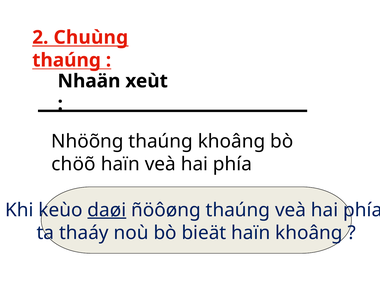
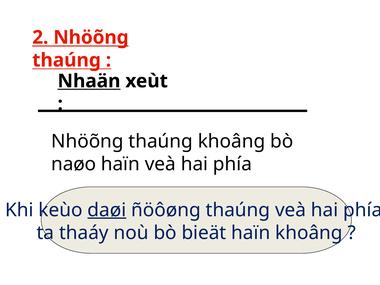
2 Chuùng: Chuùng -> Nhöõng
Nhaän underline: none -> present
chöõ: chöõ -> naøo
